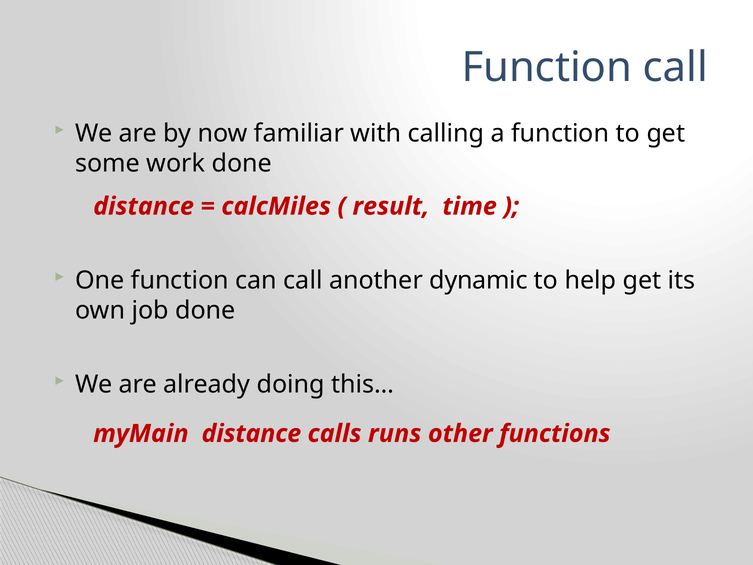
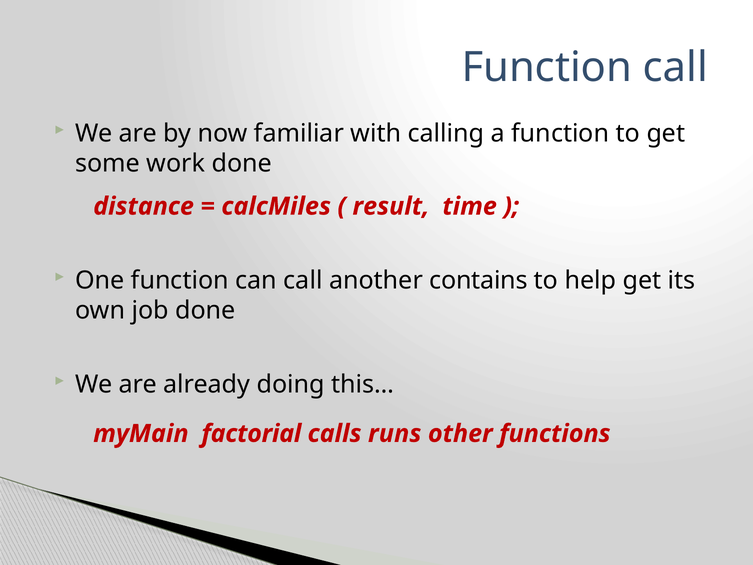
dynamic: dynamic -> contains
myMain distance: distance -> factorial
